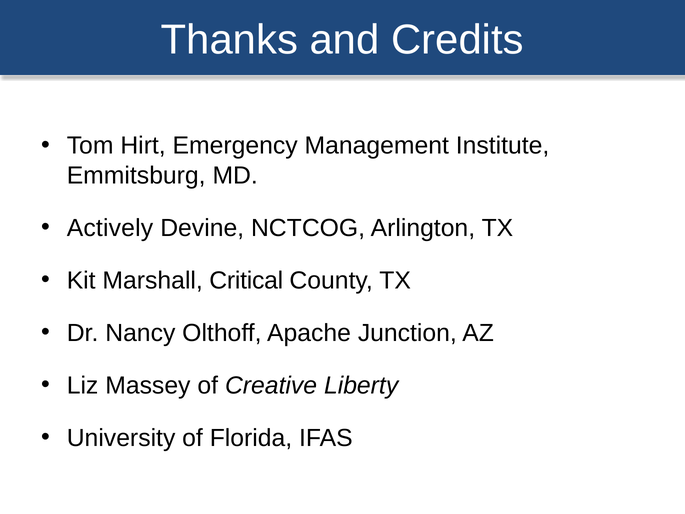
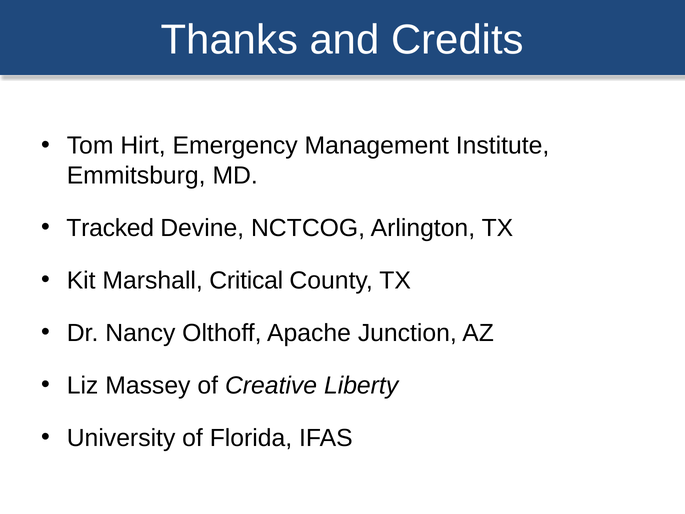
Actively: Actively -> Tracked
